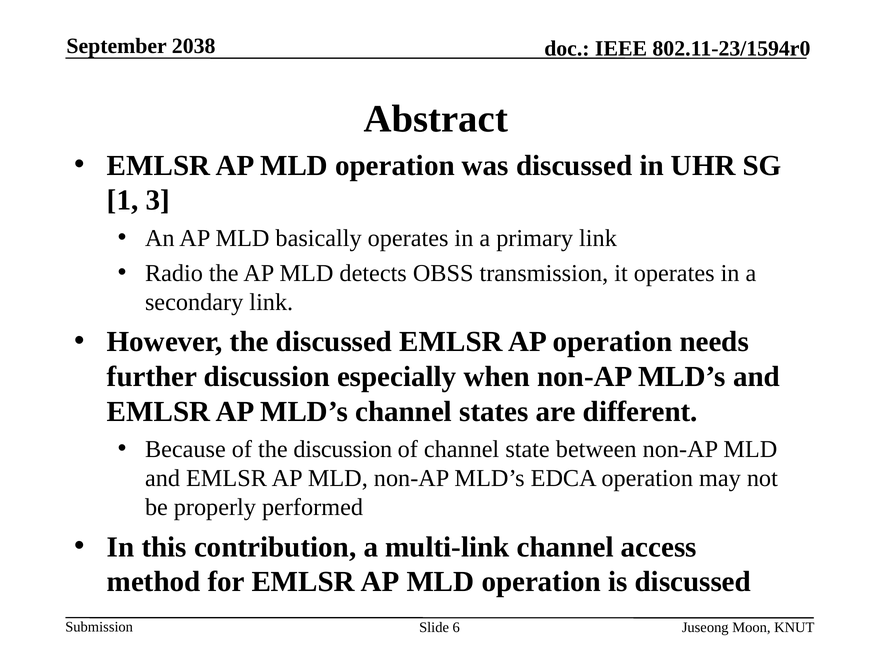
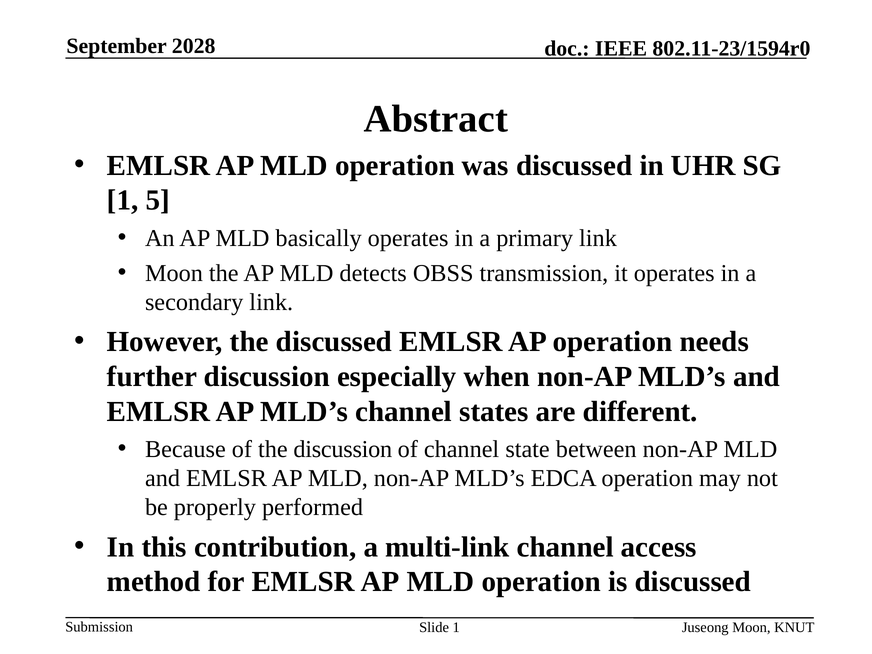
2038: 2038 -> 2028
3: 3 -> 5
Radio at (174, 273): Radio -> Moon
Slide 6: 6 -> 1
